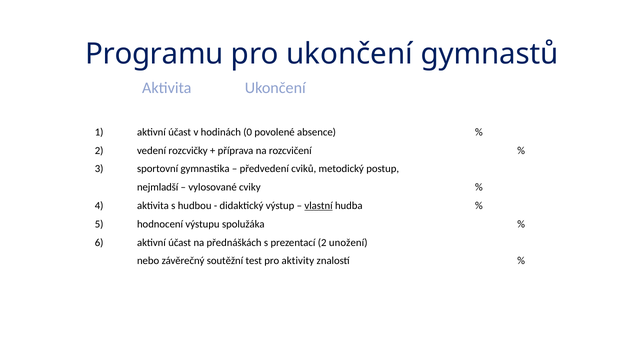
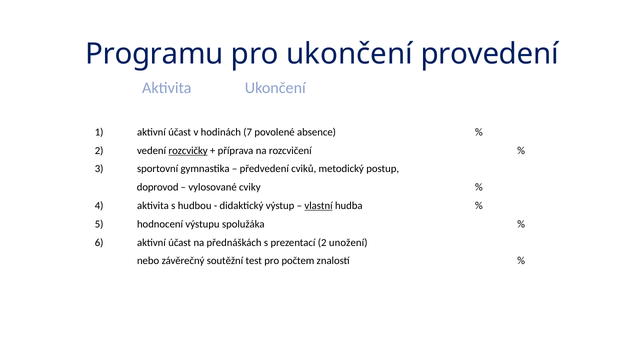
gymnastů: gymnastů -> provedení
0: 0 -> 7
rozcvičky underline: none -> present
nejmladší: nejmladší -> doprovod
aktivity: aktivity -> počtem
